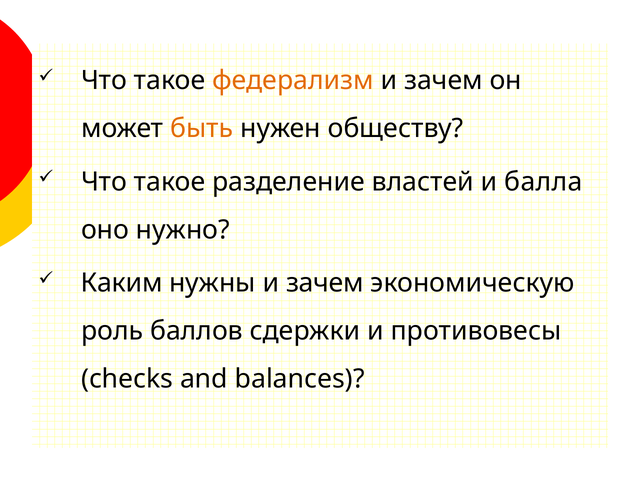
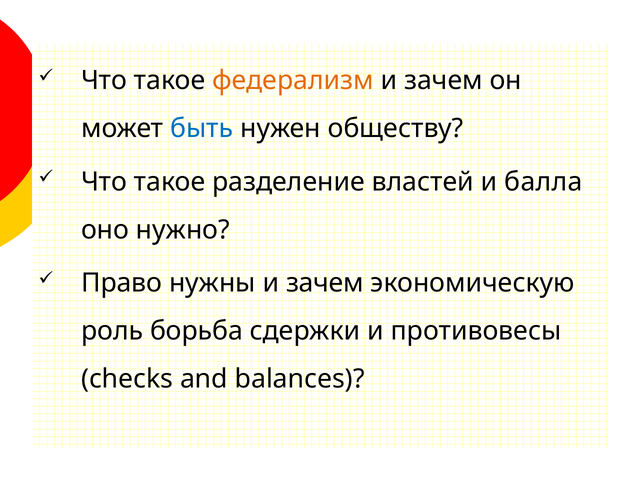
быть colour: orange -> blue
Каким: Каким -> Право
баллов: баллов -> борьба
